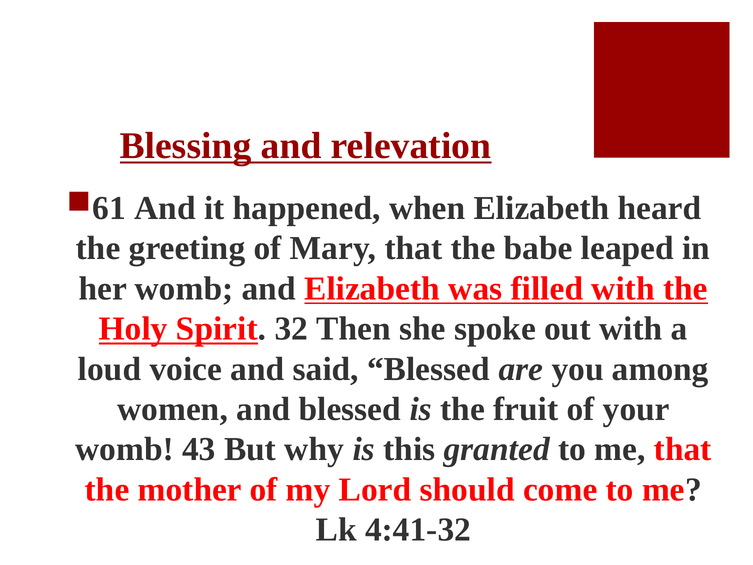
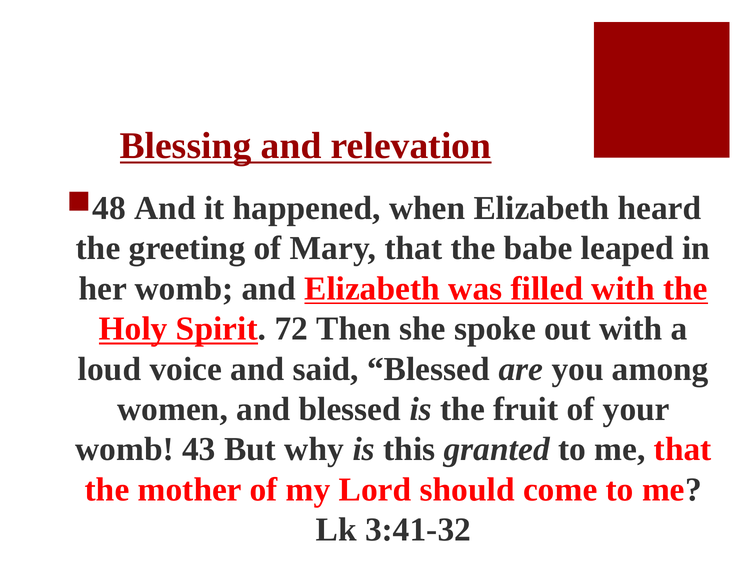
61: 61 -> 48
32: 32 -> 72
4:41-32: 4:41-32 -> 3:41-32
